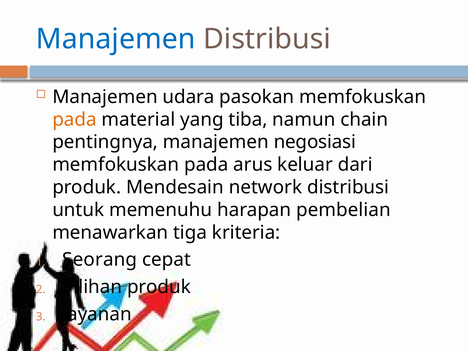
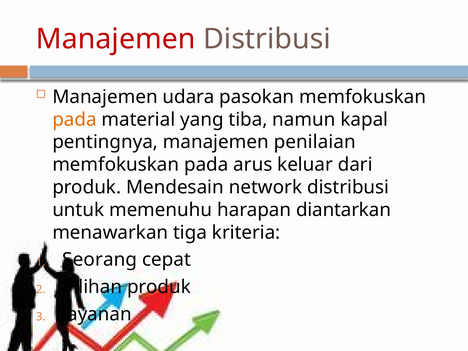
Manajemen at (116, 39) colour: blue -> red
chain: chain -> kapal
negosiasi: negosiasi -> penilaian
pembelian: pembelian -> diantarkan
